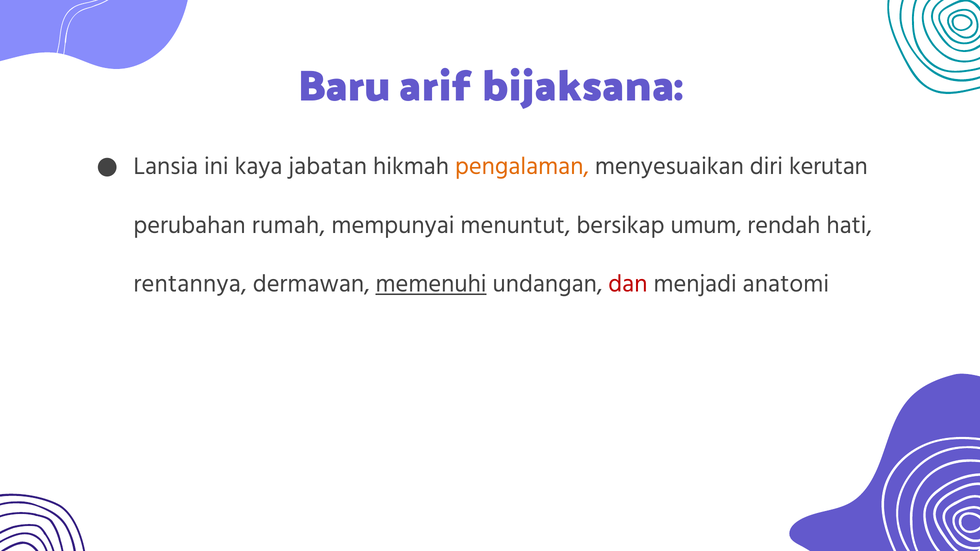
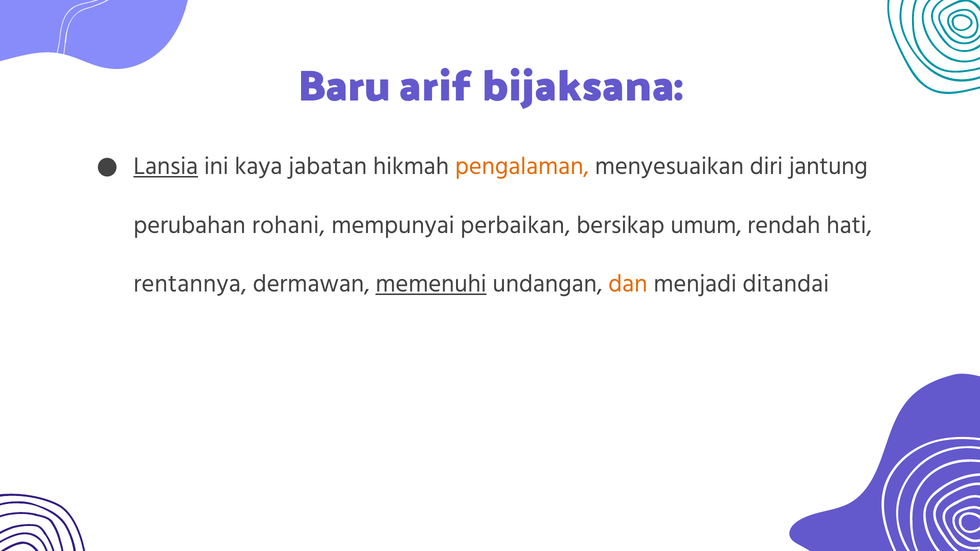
Lansia underline: none -> present
kerutan: kerutan -> jantung
rumah: rumah -> rohani
menuntut: menuntut -> perbaikan
dan colour: red -> orange
anatomi: anatomi -> ditandai
